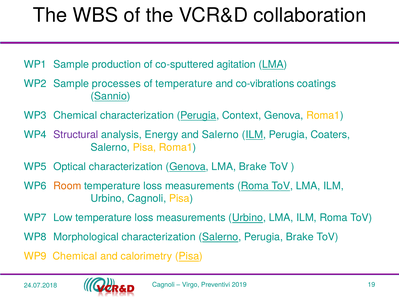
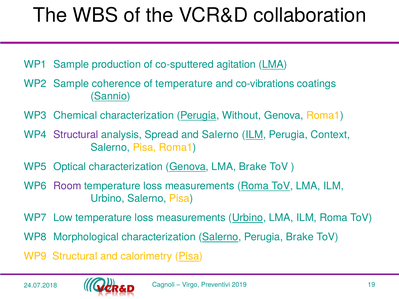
processes: processes -> coherence
Context: Context -> Without
Energy: Energy -> Spread
Coaters: Coaters -> Context
Room colour: orange -> purple
Urbino Cagnoli: Cagnoli -> Salerno
WP9 Chemical: Chemical -> Structural
